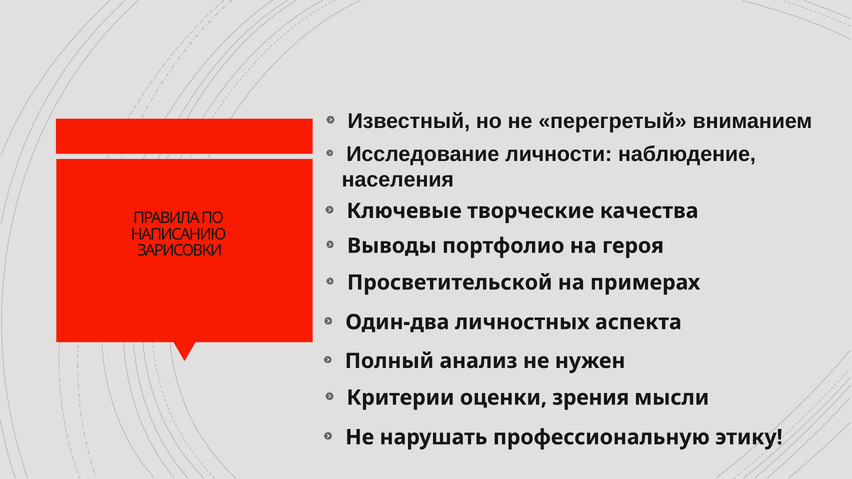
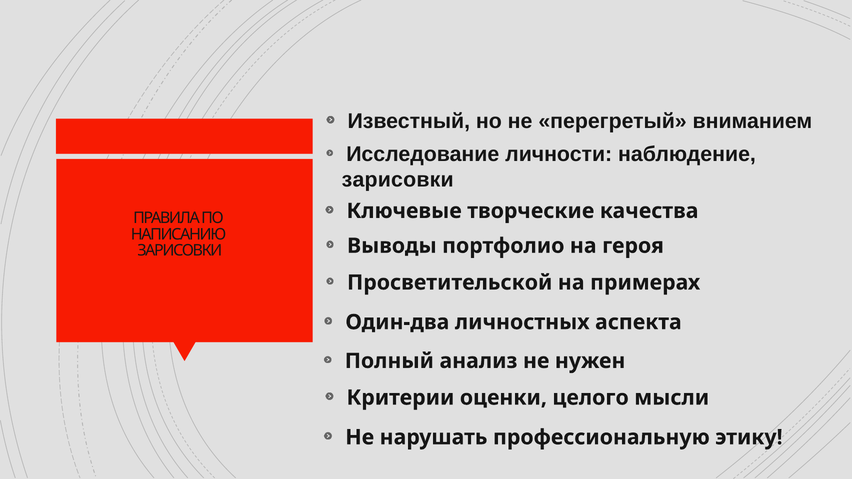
населения at (398, 180): населения -> зарисовки
зрения: зрения -> целого
